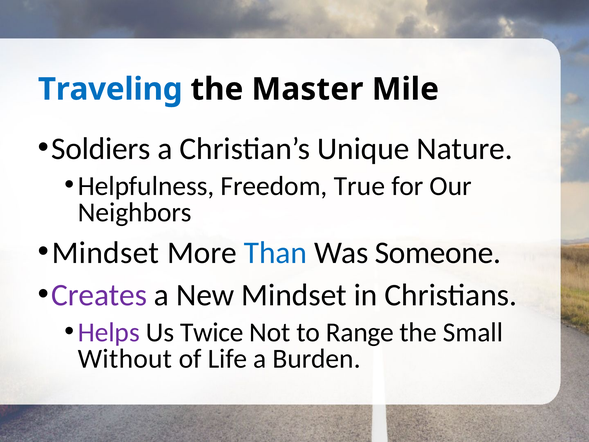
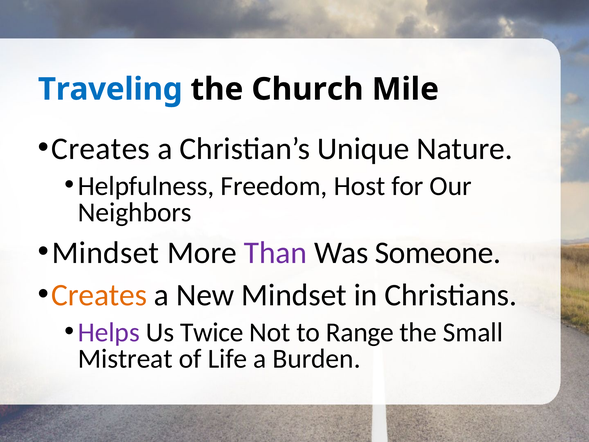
Master: Master -> Church
Soldiers at (101, 149): Soldiers -> Creates
True: True -> Host
Than colour: blue -> purple
Creates at (99, 295) colour: purple -> orange
Without: Without -> Mistreat
